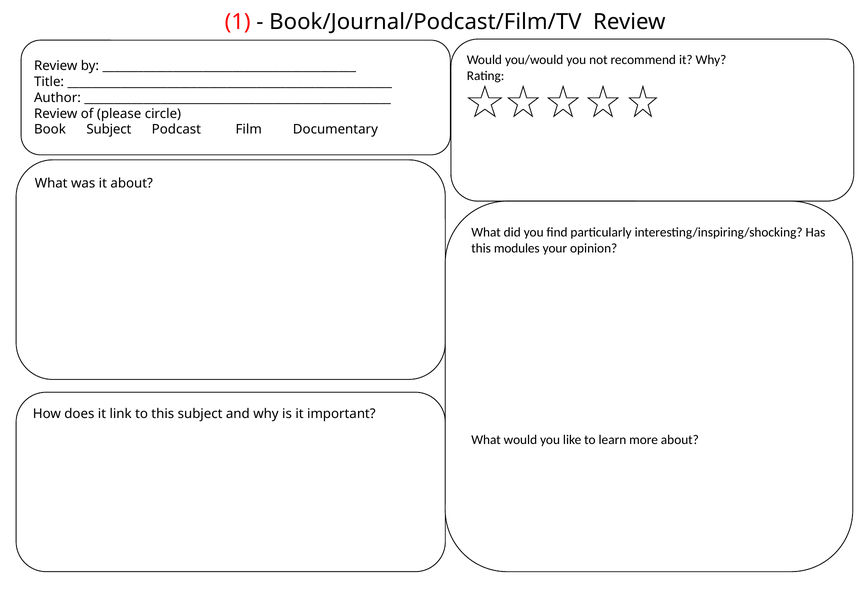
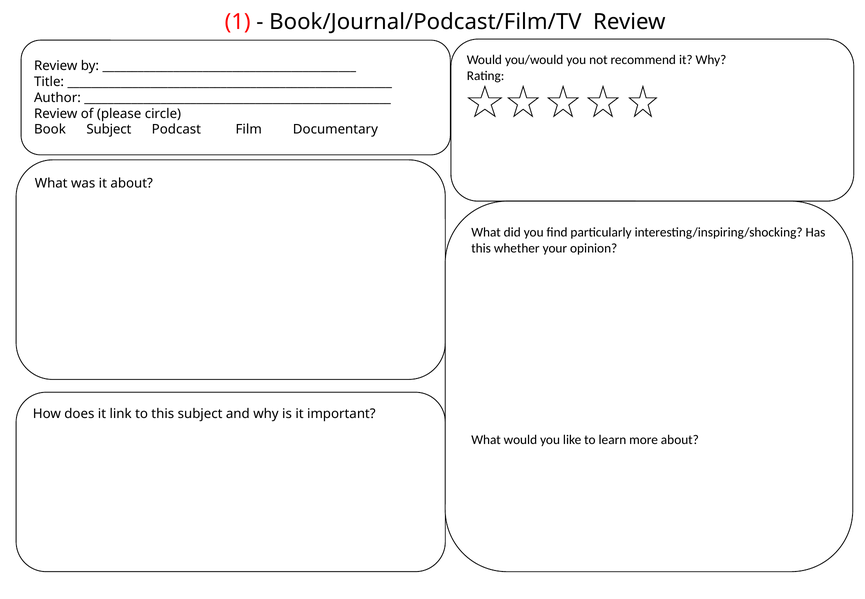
modules: modules -> whether
